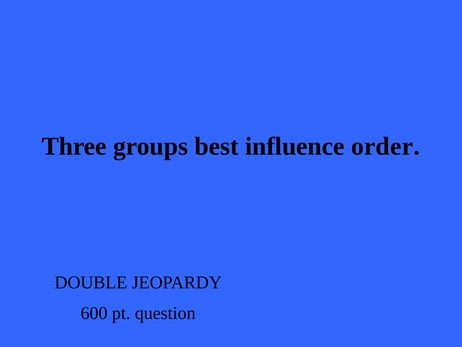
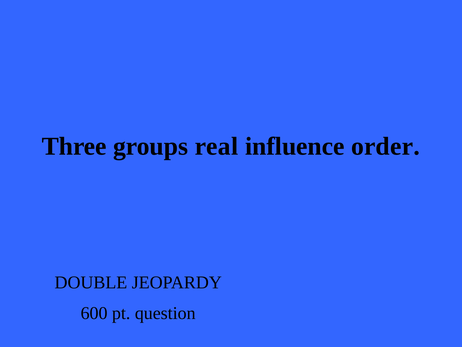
best: best -> real
